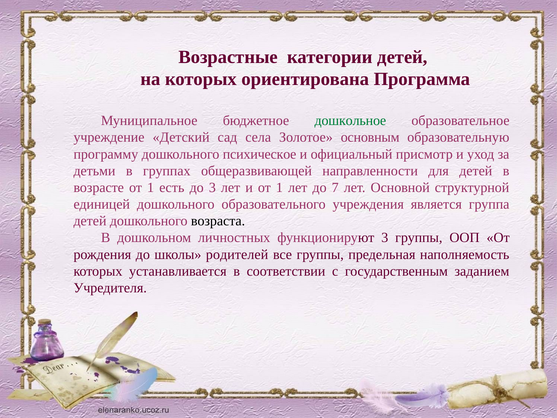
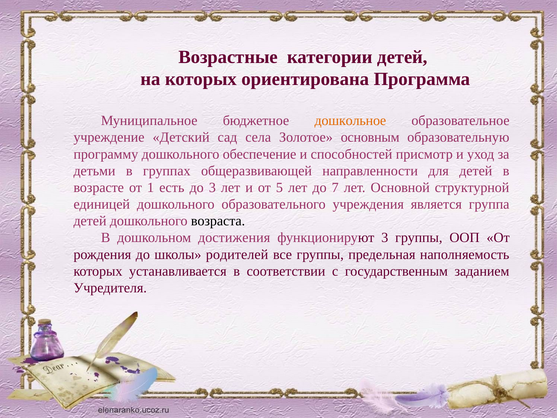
дошкольное colour: green -> orange
психическое: психическое -> обеспечение
официальный: официальный -> способностей
и от 1: 1 -> 5
личностных: личностных -> достижения
